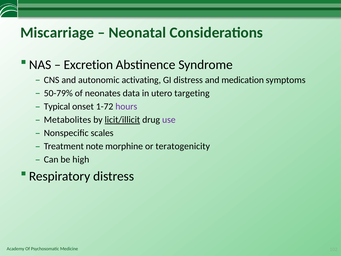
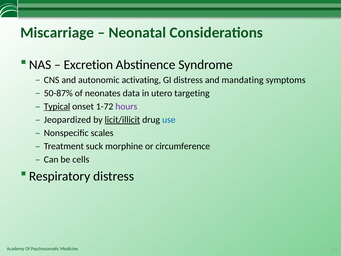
medication: medication -> mandating
50-79%: 50-79% -> 50-87%
Typical underline: none -> present
Metabolites: Metabolites -> Jeopardized
use colour: purple -> blue
note: note -> suck
teratogenicity: teratogenicity -> circumference
high: high -> cells
